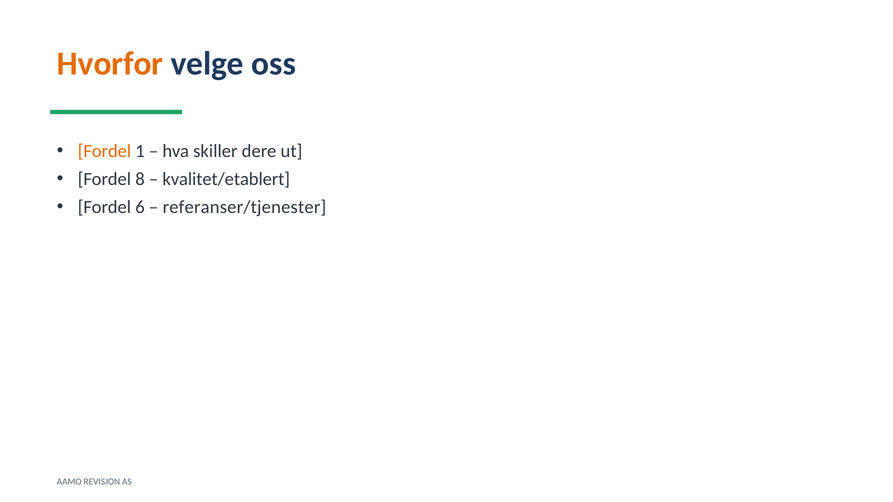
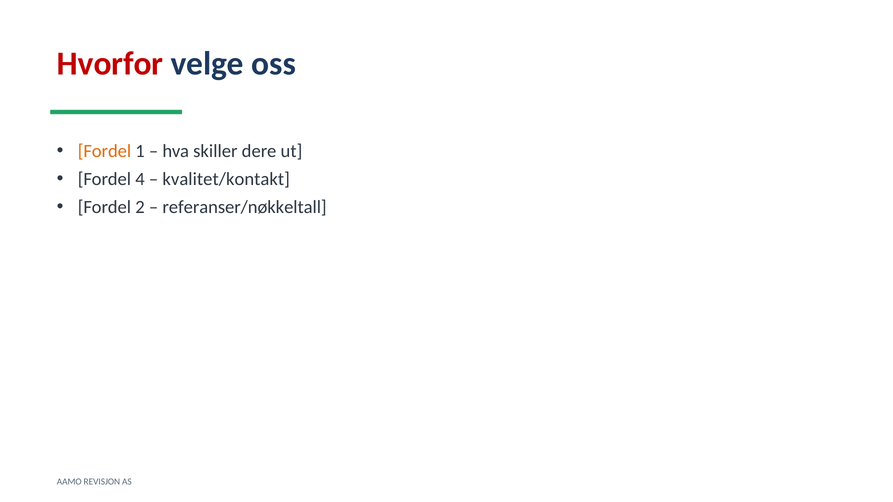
Hvorfor colour: orange -> red
8: 8 -> 4
kvalitet/etablert: kvalitet/etablert -> kvalitet/kontakt
6: 6 -> 2
referanser/tjenester: referanser/tjenester -> referanser/nøkkeltall
